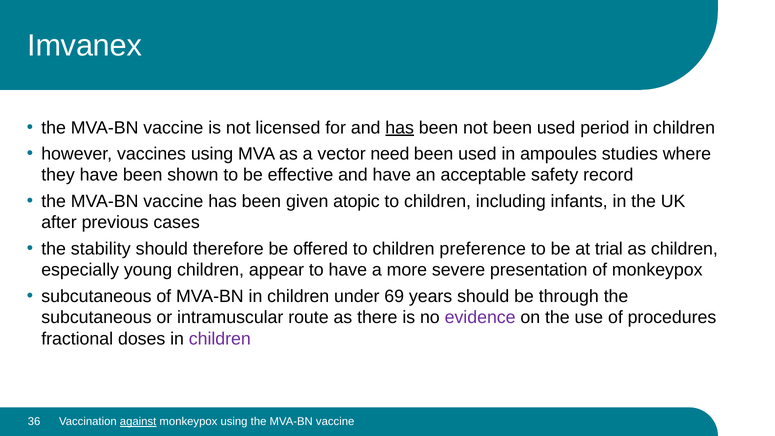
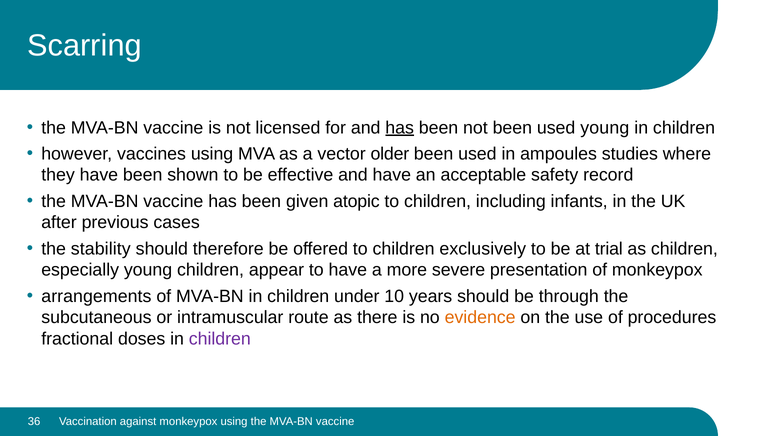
Imvanex: Imvanex -> Scarring
used period: period -> young
need: need -> older
preference: preference -> exclusively
subcutaneous at (96, 296): subcutaneous -> arrangements
69: 69 -> 10
evidence colour: purple -> orange
against underline: present -> none
